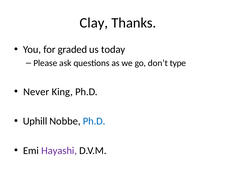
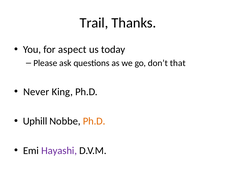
Clay: Clay -> Trail
graded: graded -> aspect
type: type -> that
Ph.D at (94, 121) colour: blue -> orange
